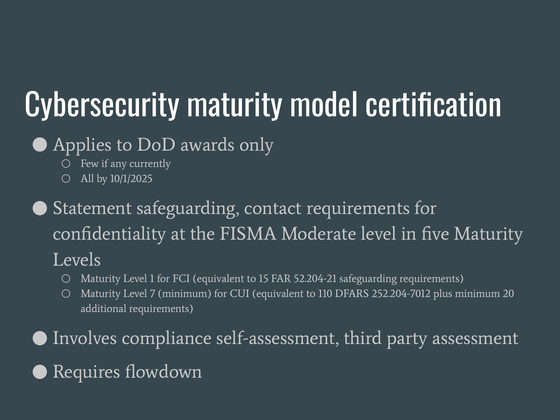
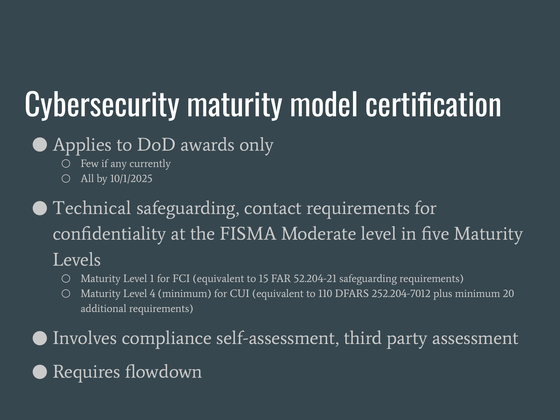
Statement: Statement -> Technical
7: 7 -> 4
